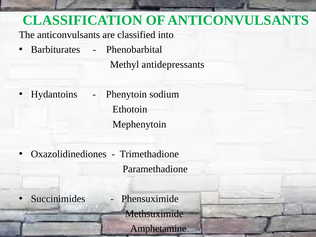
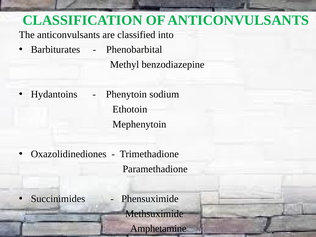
antidepressants: antidepressants -> benzodiazepine
